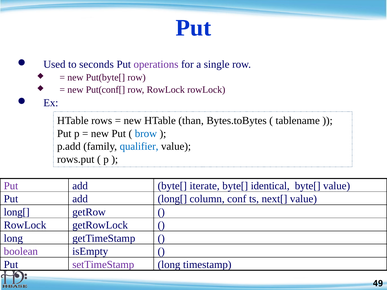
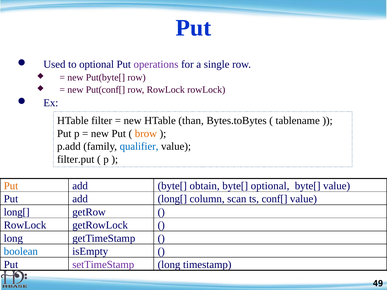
to seconds: seconds -> optional
rows: rows -> filter
brow colour: blue -> orange
rows.put: rows.put -> filter.put
Put at (11, 186) colour: purple -> orange
iterate: iterate -> obtain
byte[ identical: identical -> optional
conf: conf -> scan
next[: next[ -> conf[
boolean colour: purple -> blue
